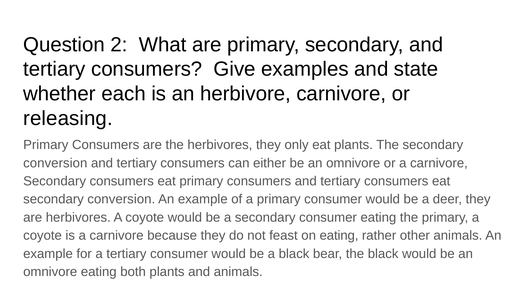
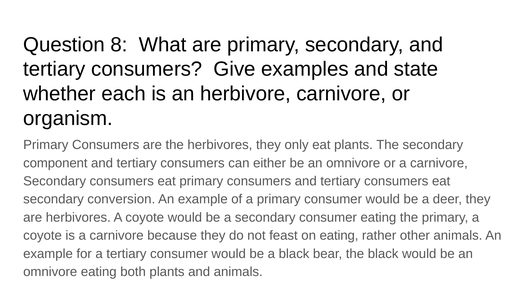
2: 2 -> 8
releasing: releasing -> organism
conversion at (55, 163): conversion -> component
